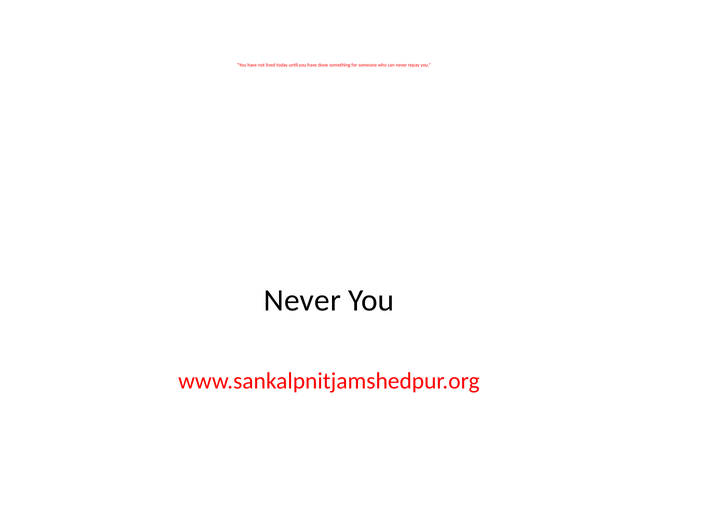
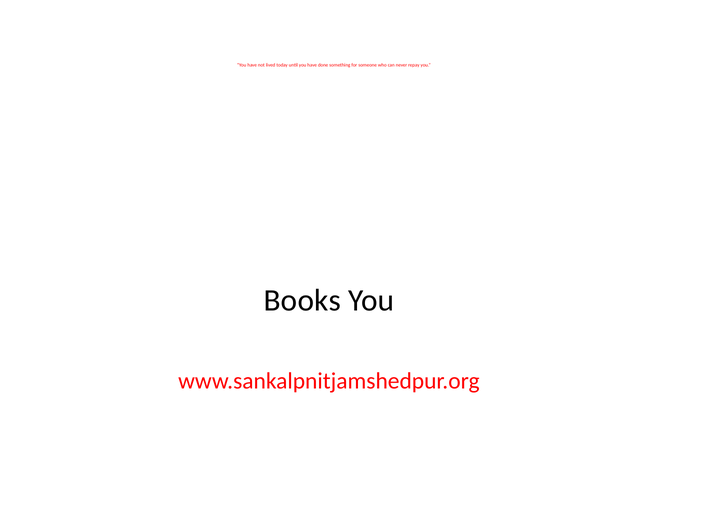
Never at (302, 301): Never -> Books
